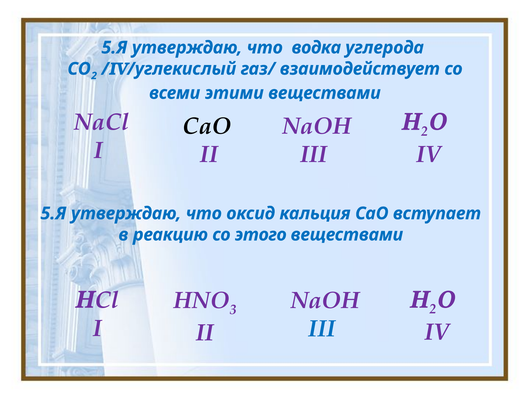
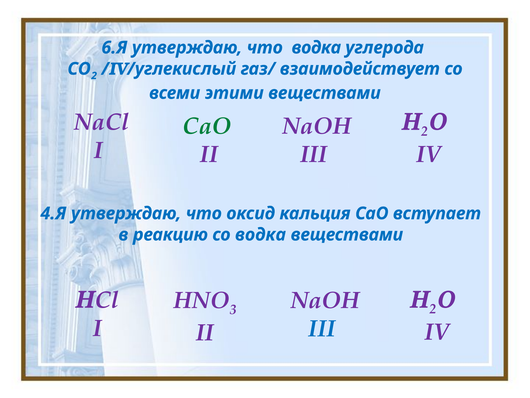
5.Я at (114, 48): 5.Я -> 6.Я
CaO colour: black -> green
5.Я at (53, 213): 5.Я -> 4.Я
со этого: этого -> водка
